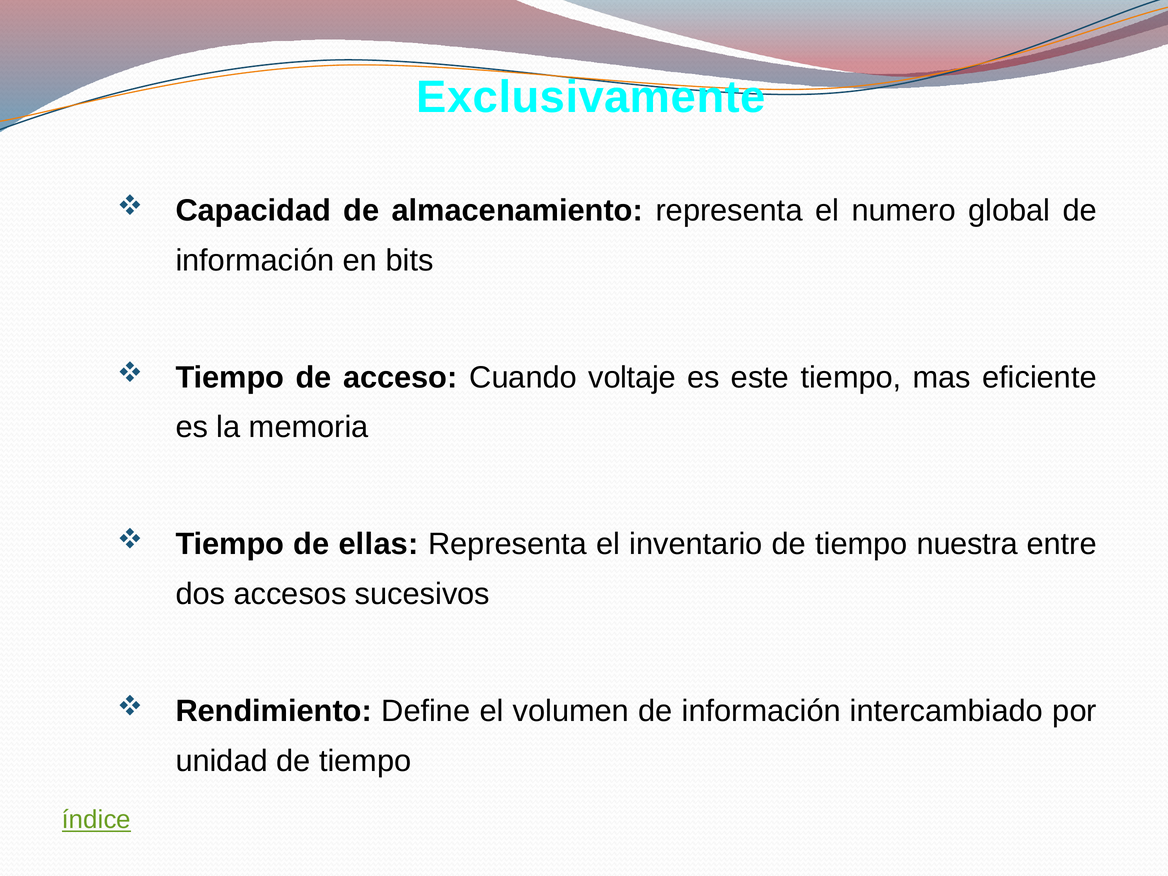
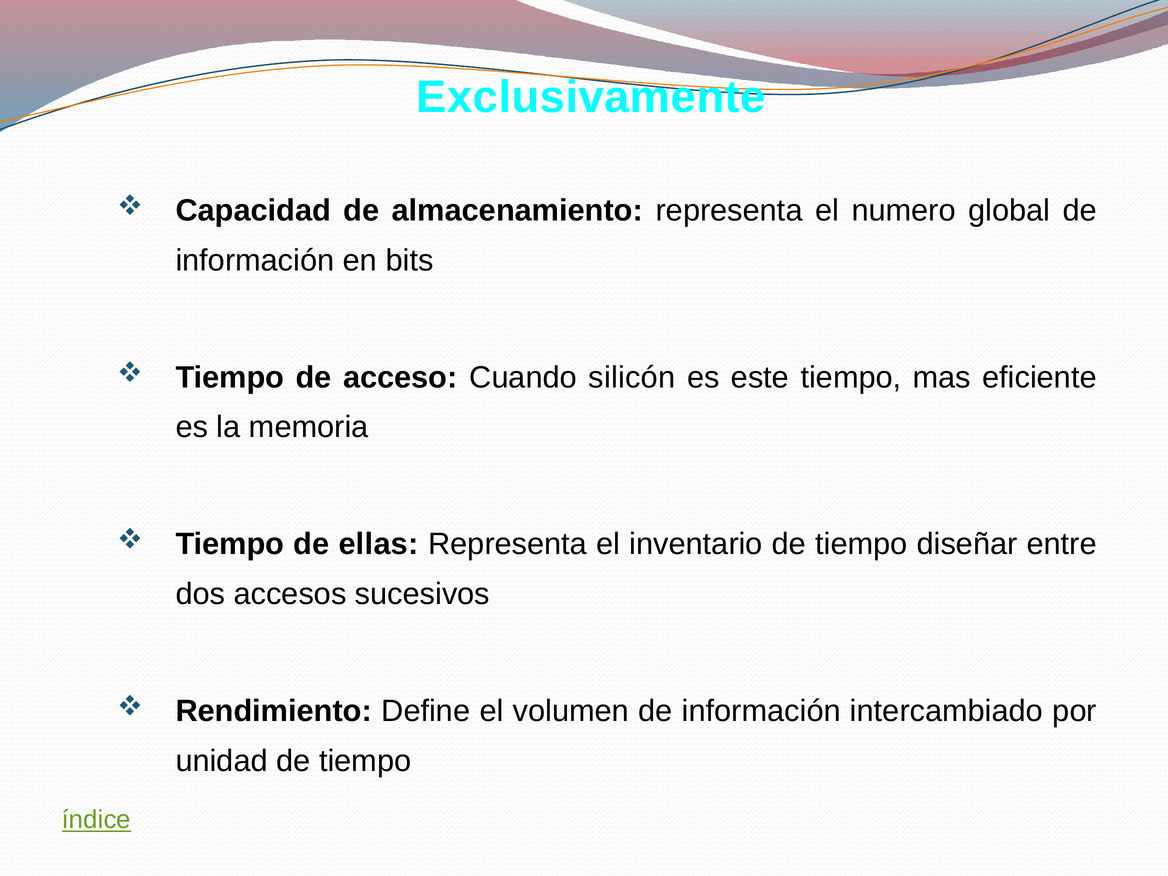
voltaje: voltaje -> silicón
nuestra: nuestra -> diseñar
